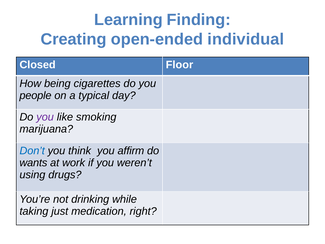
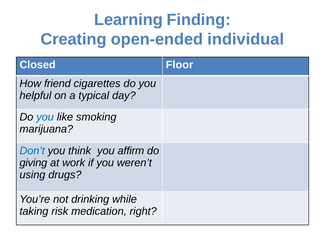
being: being -> friend
people: people -> helpful
you at (45, 117) colour: purple -> blue
wants: wants -> giving
just: just -> risk
